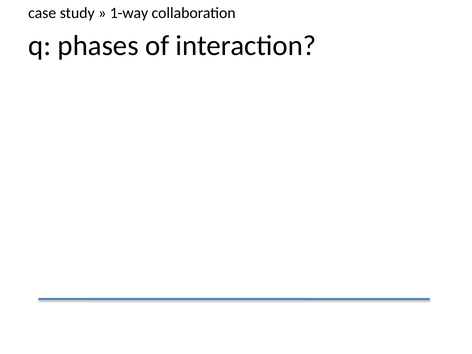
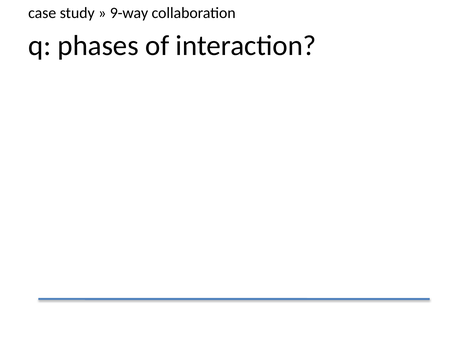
1-way: 1-way -> 9-way
